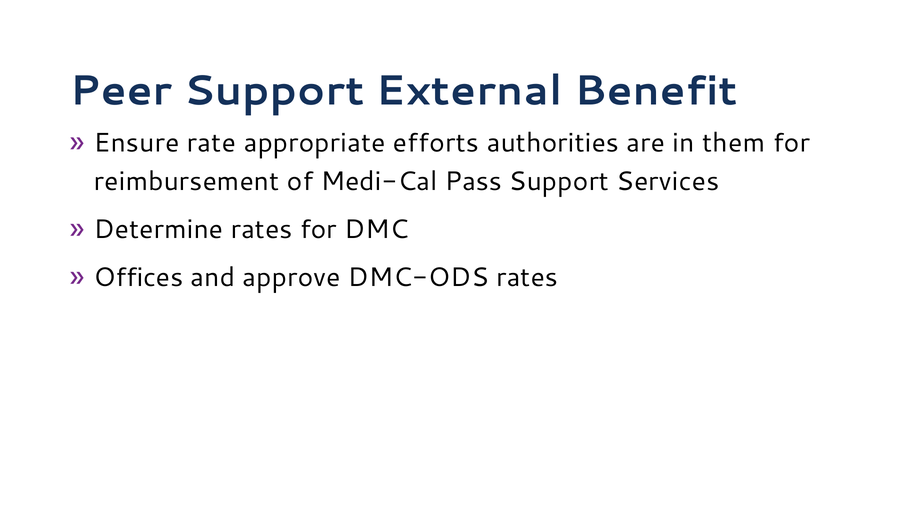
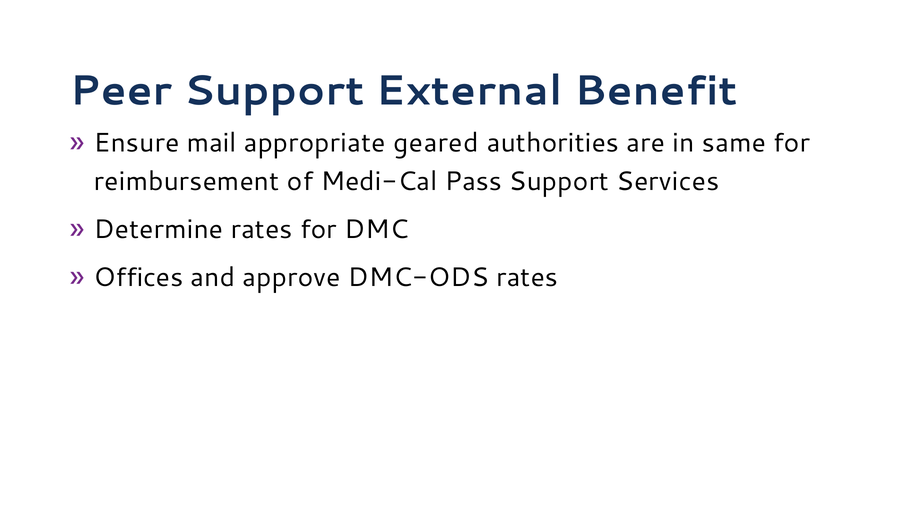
rate: rate -> mail
efforts: efforts -> geared
them: them -> same
